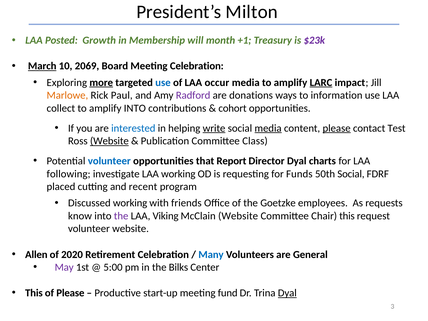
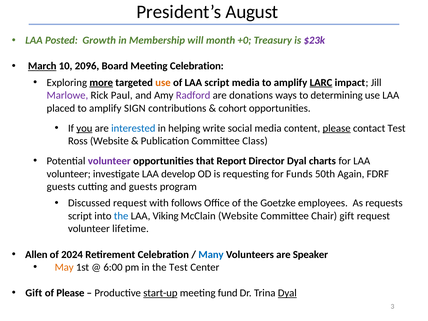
Milton: Milton -> August
+1: +1 -> +0
2069: 2069 -> 2096
use at (163, 83) colour: blue -> orange
LAA occur: occur -> script
Marlowe colour: orange -> purple
information: information -> determining
collect: collect -> placed
amplify INTO: INTO -> SIGN
you underline: none -> present
write underline: present -> none
media at (268, 128) underline: present -> none
Website at (109, 141) underline: present -> none
volunteer at (109, 161) colour: blue -> purple
following at (69, 174): following -> volunteer
LAA working: working -> develop
50th Social: Social -> Again
placed at (61, 187): placed -> guests
and recent: recent -> guests
Discussed working: working -> request
friends: friends -> follows
know at (80, 216): know -> script
the at (121, 216) colour: purple -> blue
Chair this: this -> gift
volunteer website: website -> lifetime
2020: 2020 -> 2024
General: General -> Speaker
May colour: purple -> orange
5:00: 5:00 -> 6:00
the Bilks: Bilks -> Test
This at (34, 293): This -> Gift
start-up underline: none -> present
